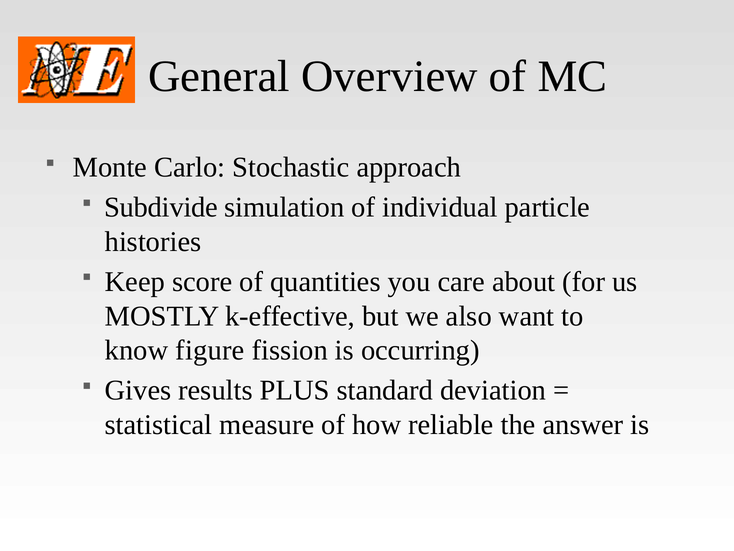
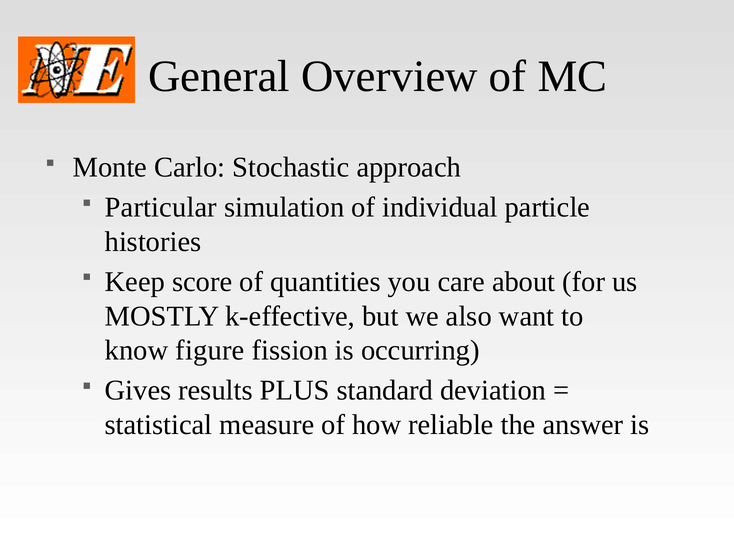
Subdivide: Subdivide -> Particular
